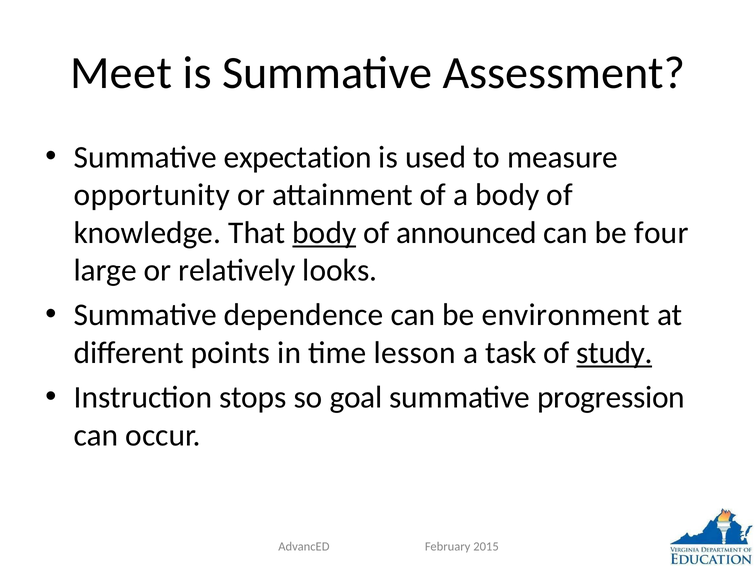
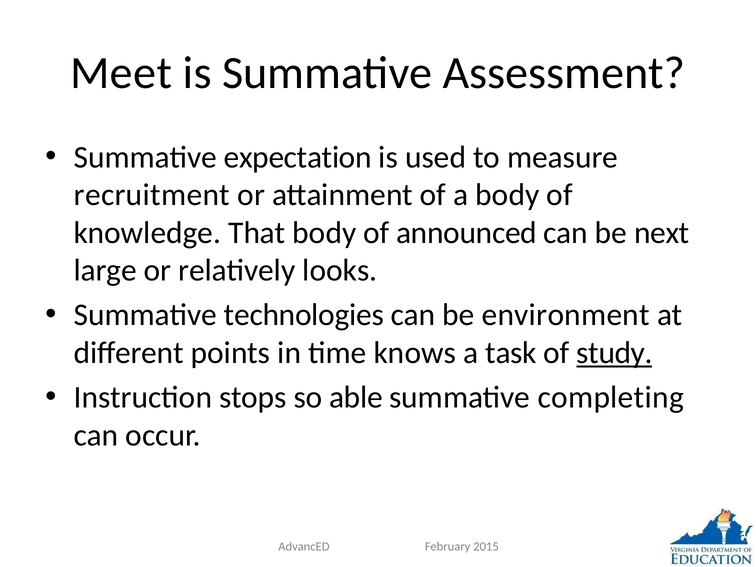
opportunity: opportunity -> recruitment
body at (324, 233) underline: present -> none
four: four -> next
dependence: dependence -> technologies
lesson: lesson -> knows
goal: goal -> able
progression: progression -> completing
